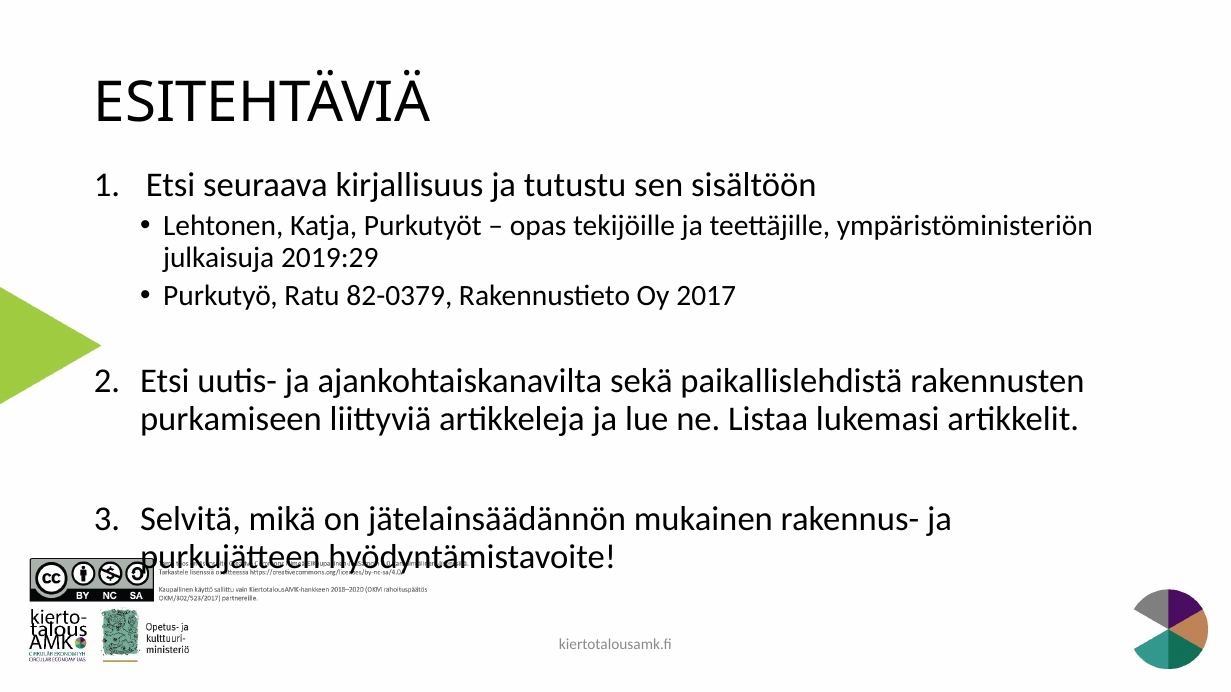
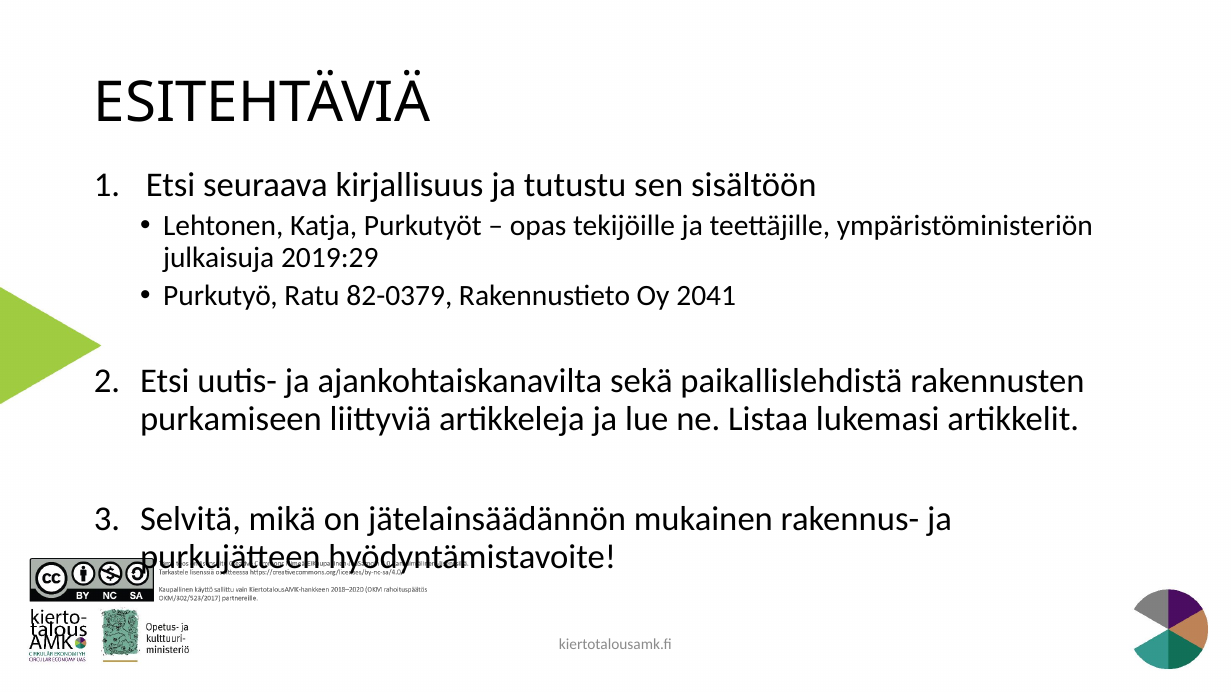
2017: 2017 -> 2041
